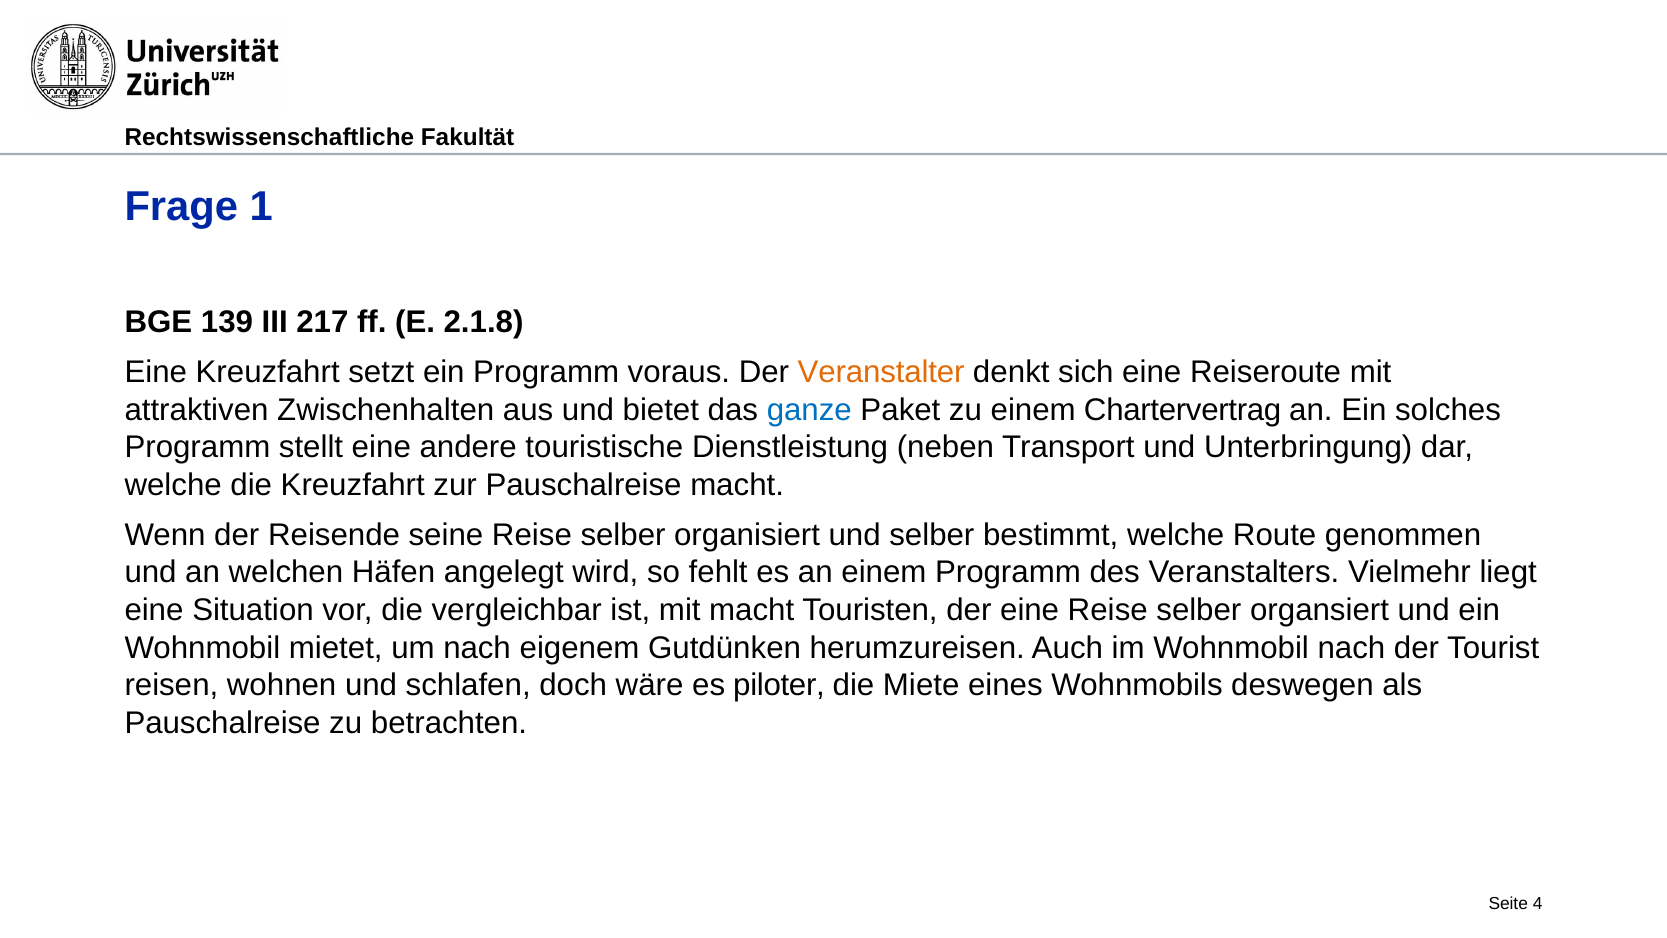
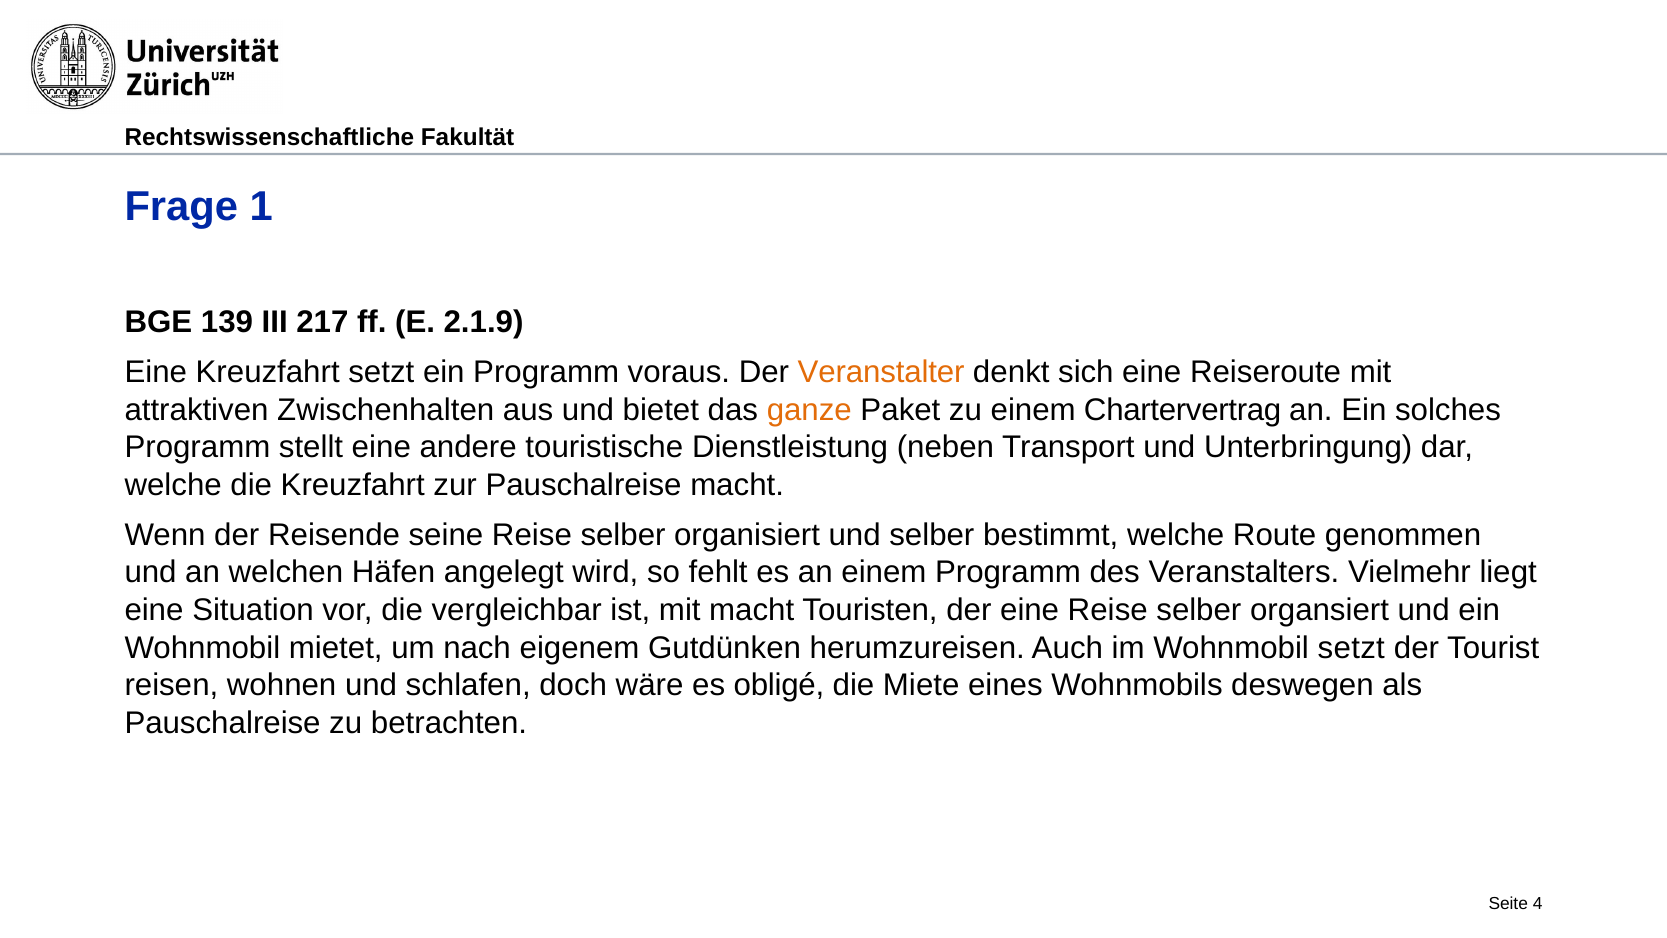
2.1.8: 2.1.8 -> 2.1.9
ganze colour: blue -> orange
Wohnmobil nach: nach -> setzt
piloter: piloter -> obligé
